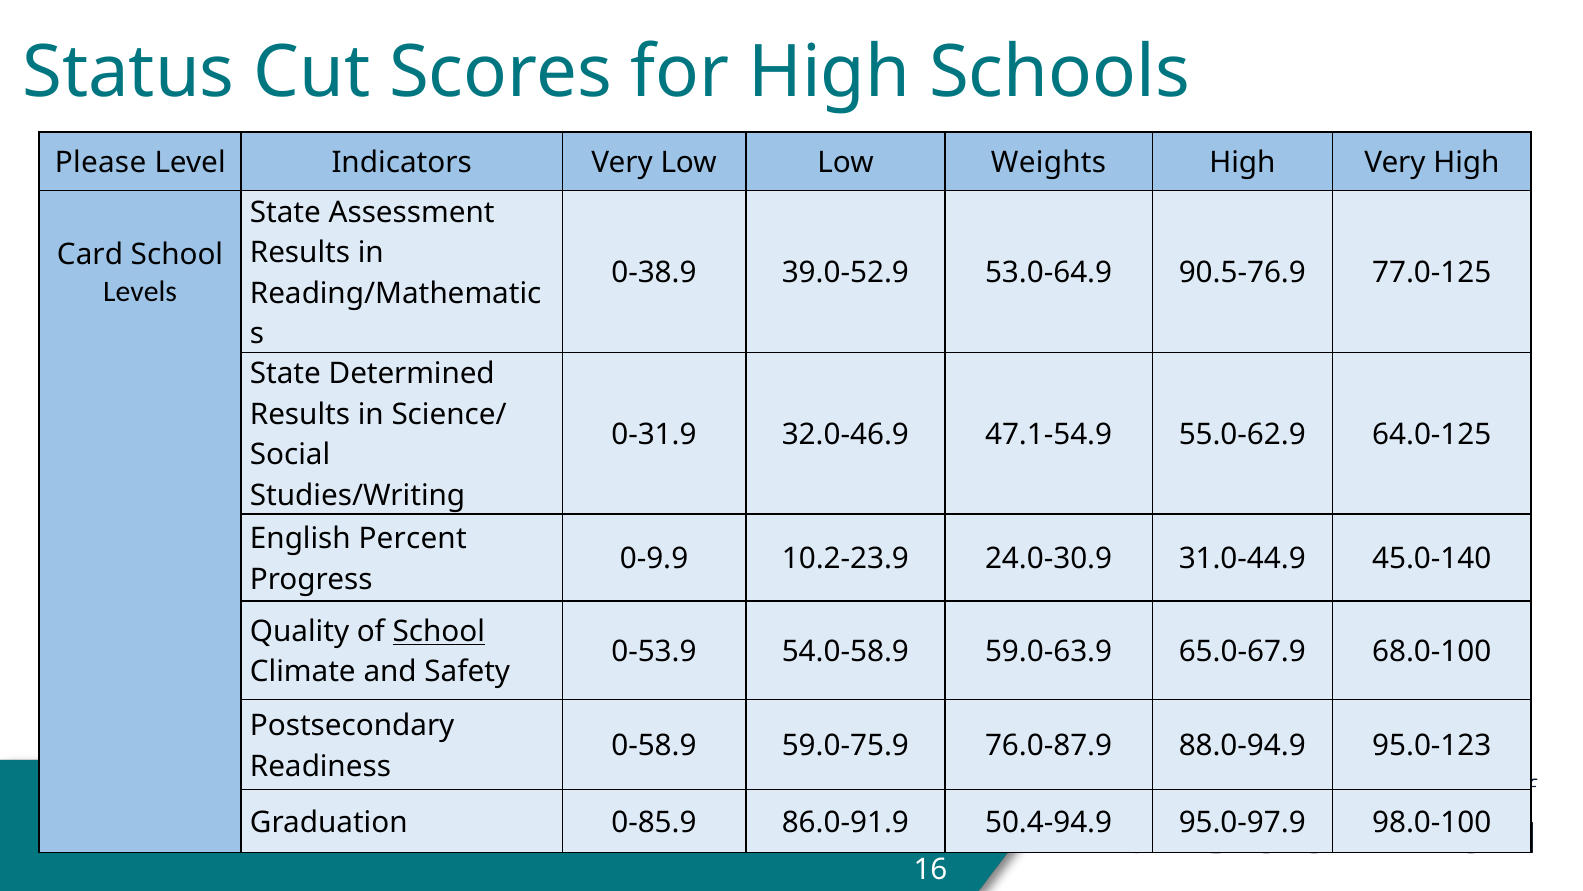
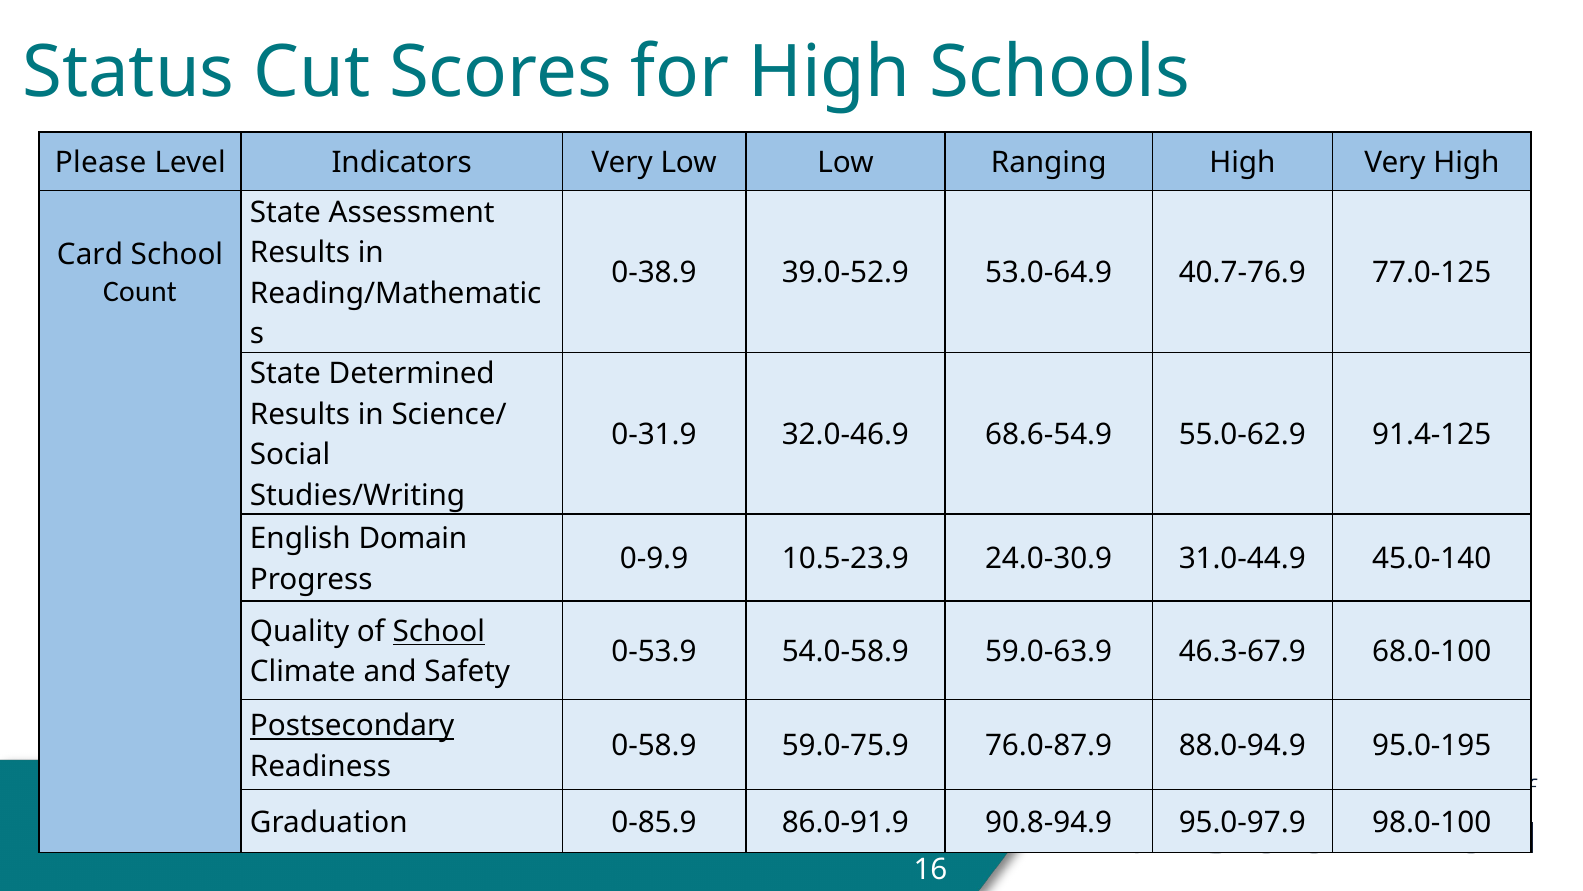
Weights: Weights -> Ranging
90.5-76.9: 90.5-76.9 -> 40.7-76.9
Levels: Levels -> Count
47.1-54.9: 47.1-54.9 -> 68.6-54.9
64.0-125: 64.0-125 -> 91.4-125
Percent: Percent -> Domain
10.2-23.9: 10.2-23.9 -> 10.5-23.9
65.0-67.9: 65.0-67.9 -> 46.3-67.9
Postsecondary underline: none -> present
95.0-123: 95.0-123 -> 95.0-195
50.4-94.9: 50.4-94.9 -> 90.8-94.9
